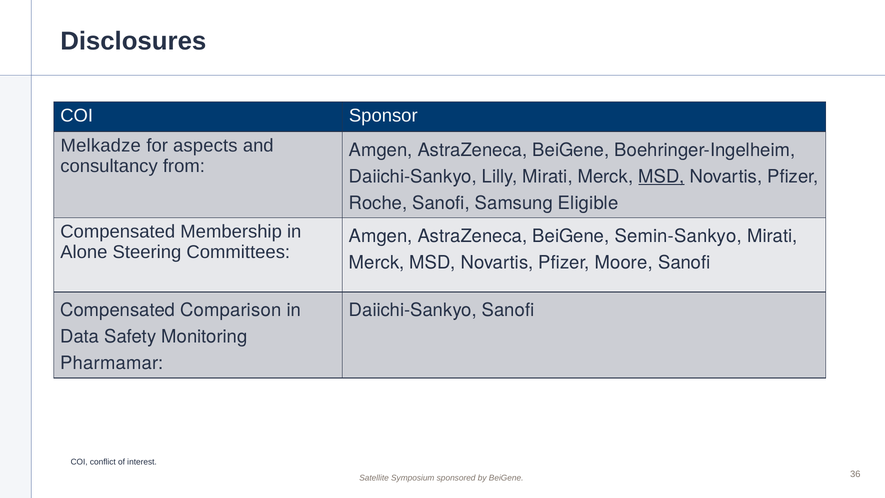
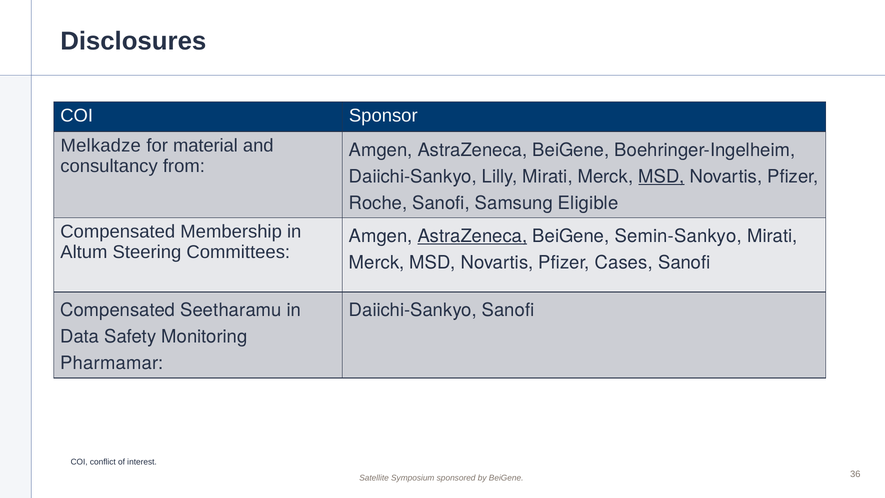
aspects: aspects -> material
AstraZeneca at (472, 236) underline: none -> present
Alone: Alone -> Altum
Moore: Moore -> Cases
Comparison: Comparison -> Seetharamu
